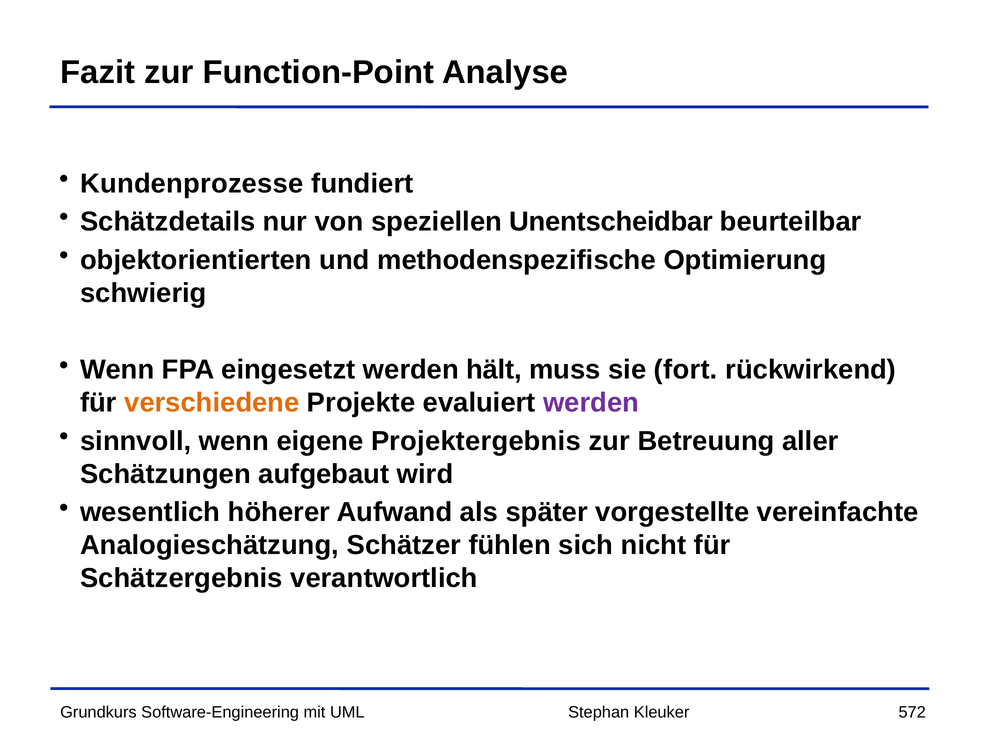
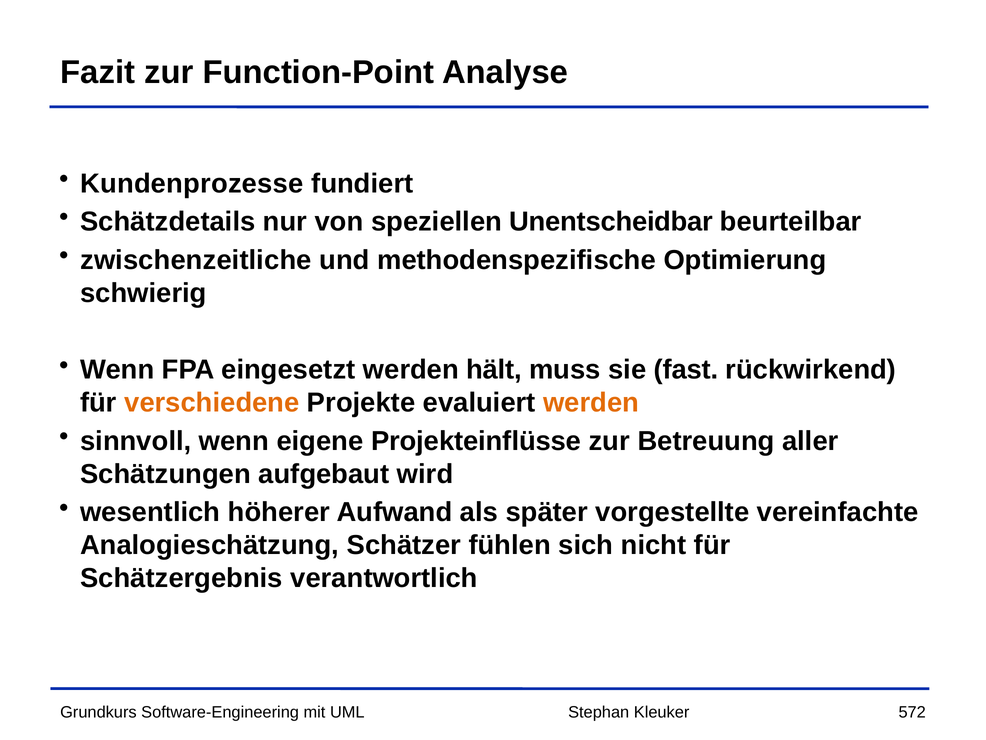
objektorientierten: objektorientierten -> zwischenzeitliche
fort: fort -> fast
werden at (591, 403) colour: purple -> orange
Projektergebnis: Projektergebnis -> Projekteinflüsse
